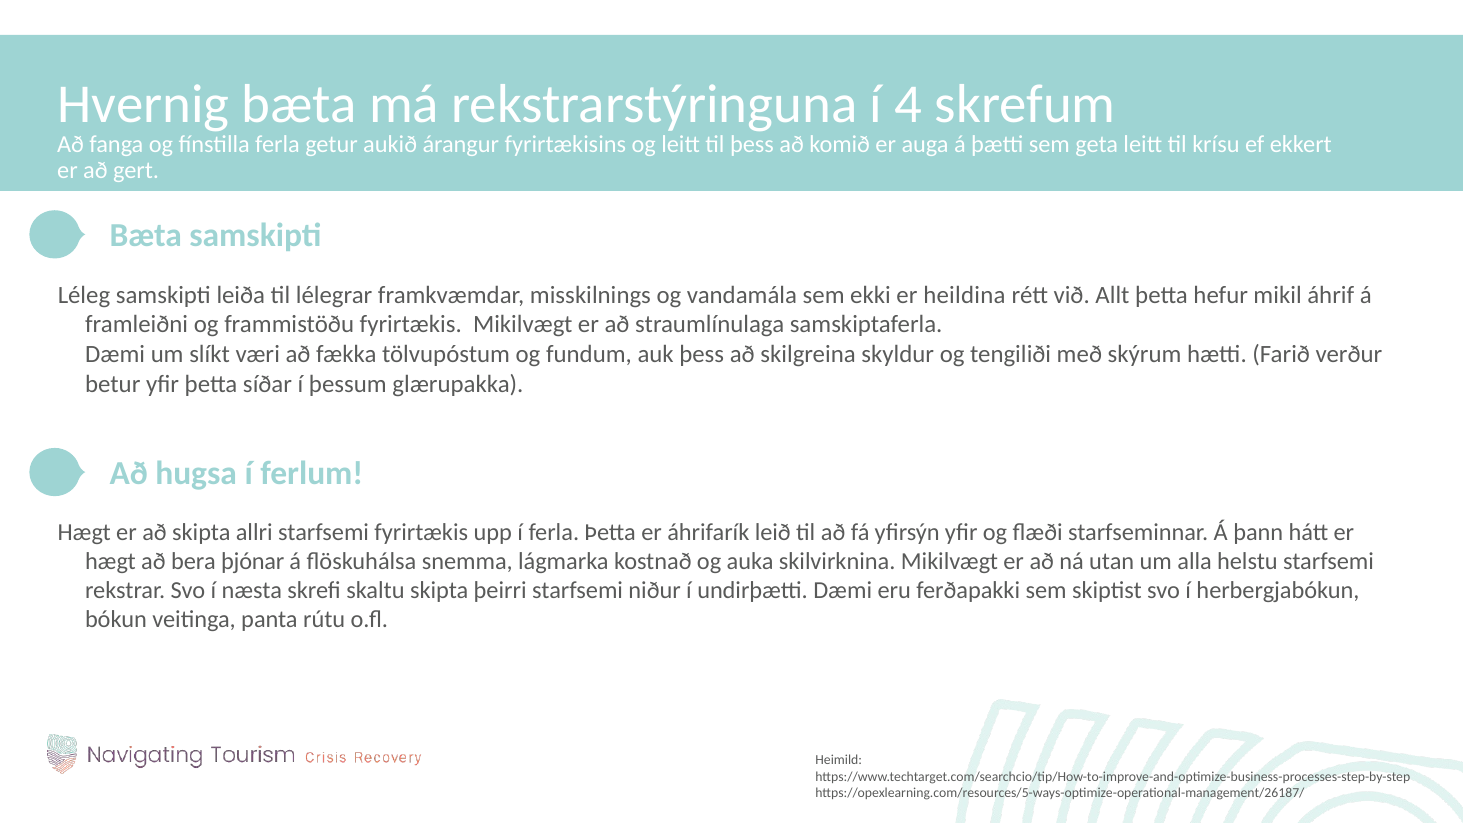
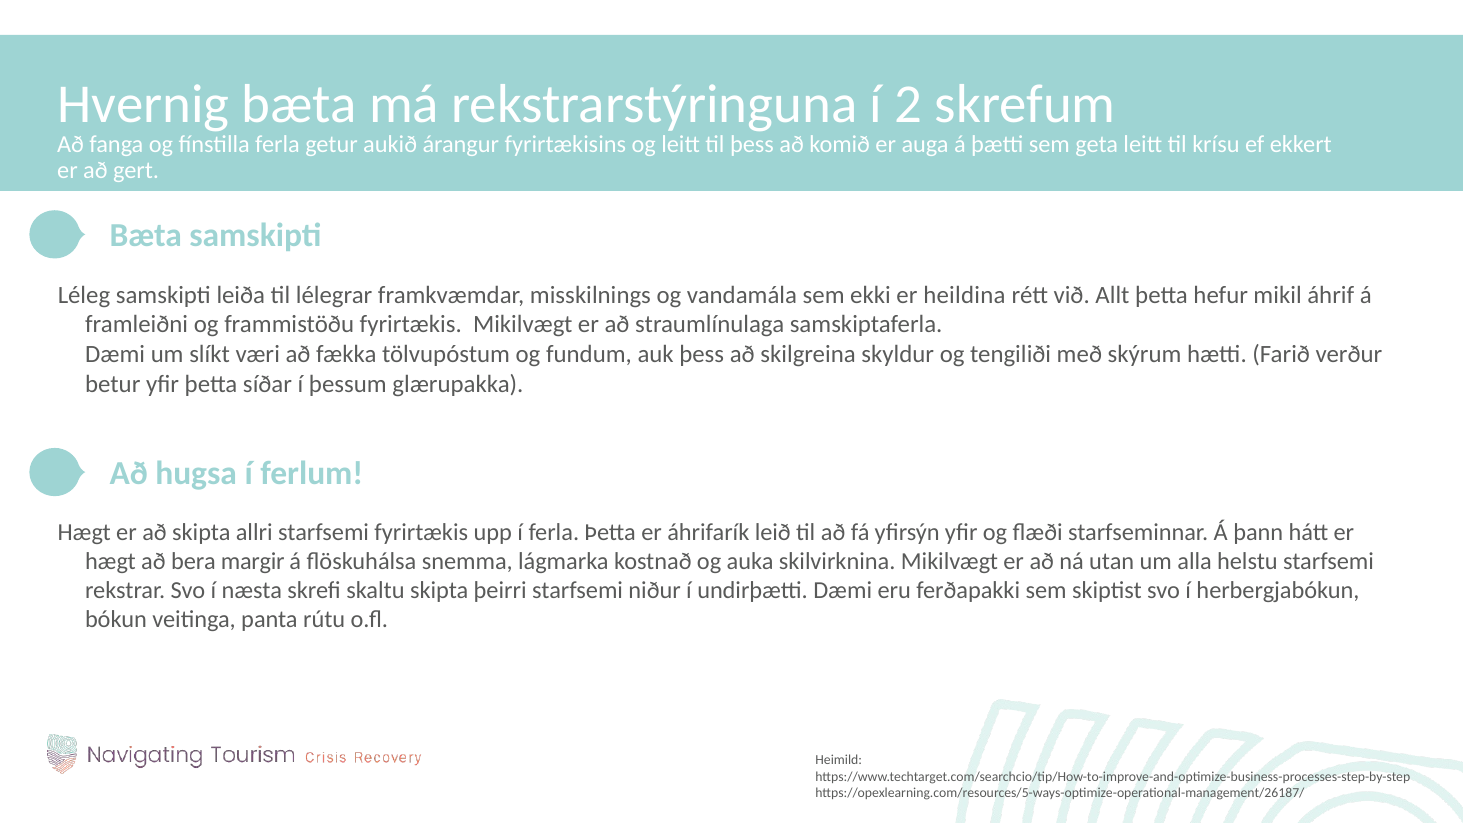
4: 4 -> 2
þjónar: þjónar -> margir
